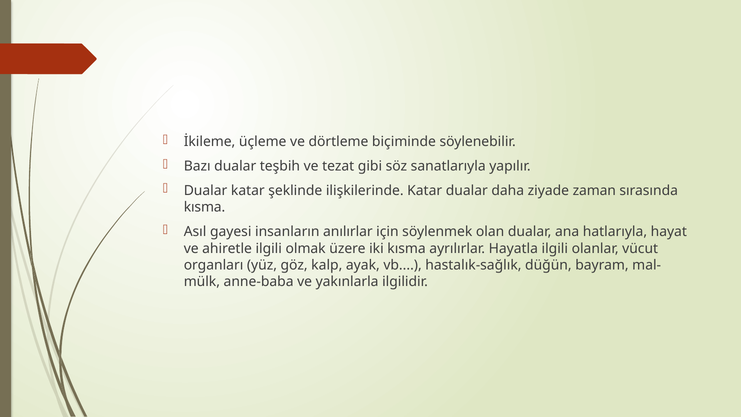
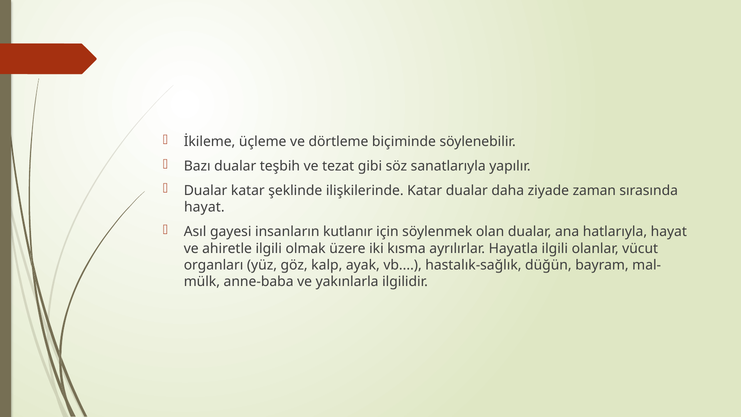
kısma at (204, 207): kısma -> hayat
anılırlar: anılırlar -> kutlanır
